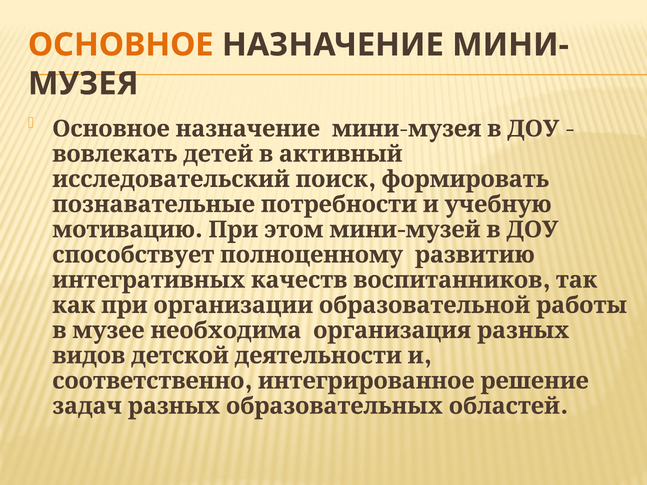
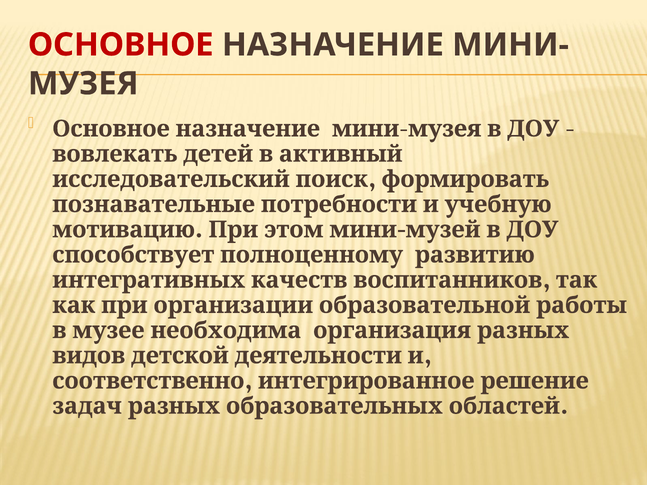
ОСНОВНОЕ at (121, 45) colour: orange -> red
